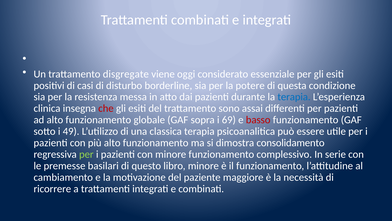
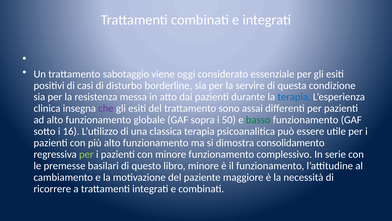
disgregate: disgregate -> sabotaggio
potere: potere -> servire
che colour: red -> purple
69: 69 -> 50
basso colour: red -> green
49: 49 -> 16
